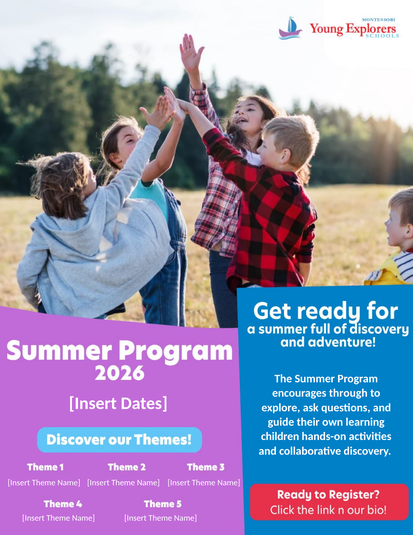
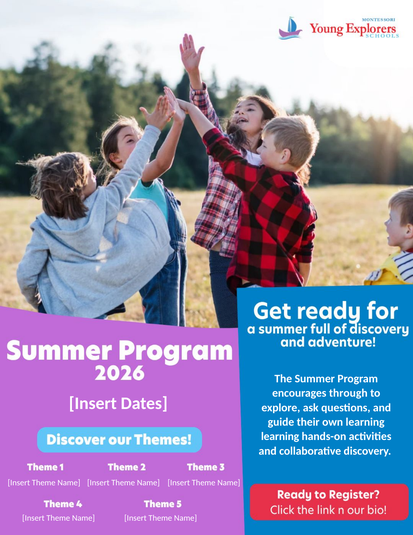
children at (280, 436): children -> learning
